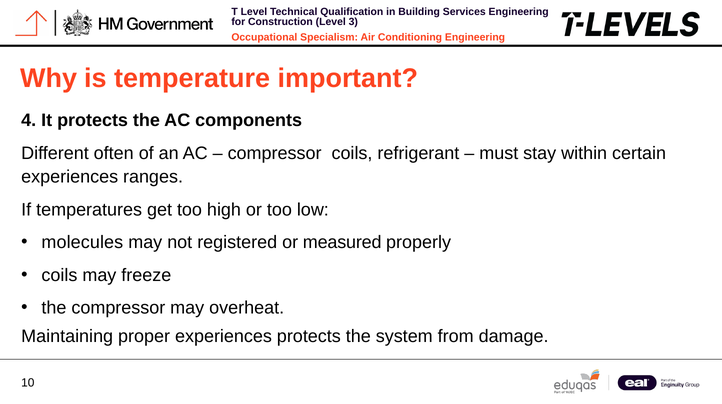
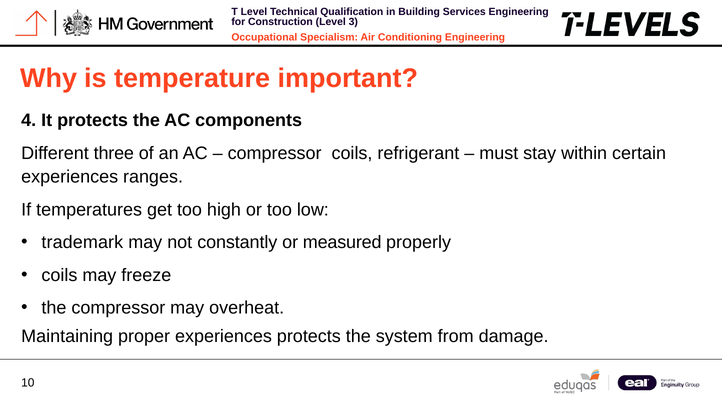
often: often -> three
molecules: molecules -> trademark
registered: registered -> constantly
